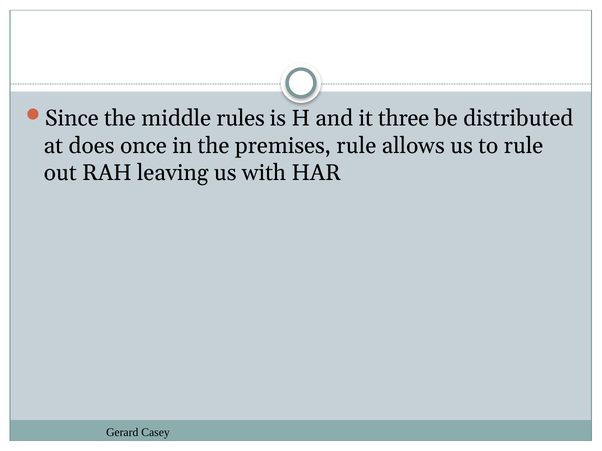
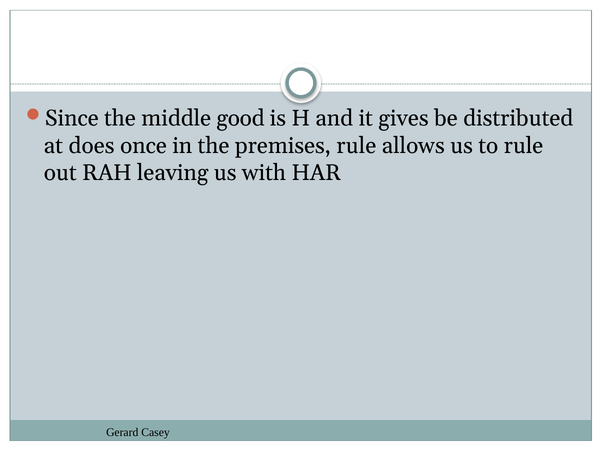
rules: rules -> good
three: three -> gives
